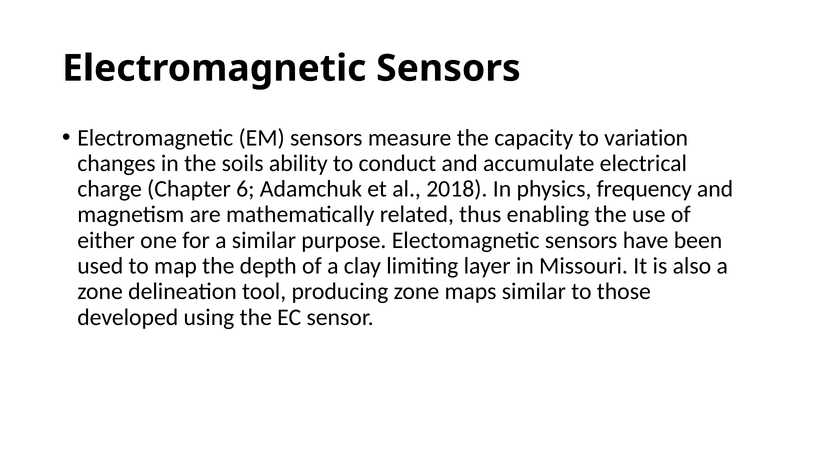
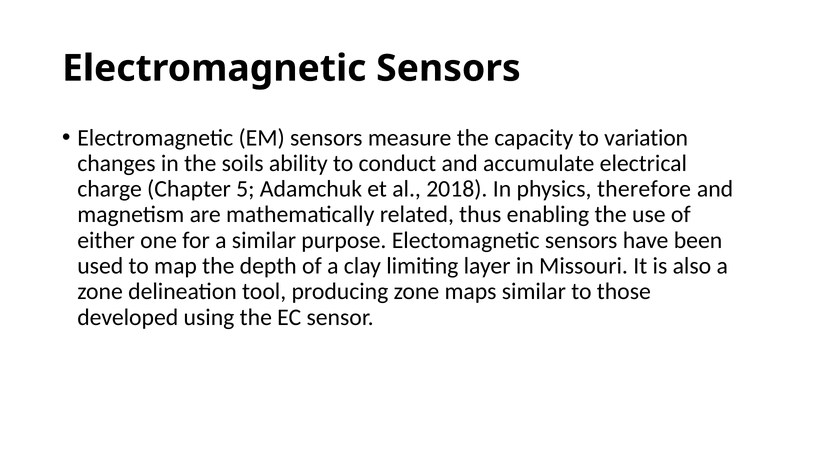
6: 6 -> 5
frequency: frequency -> therefore
